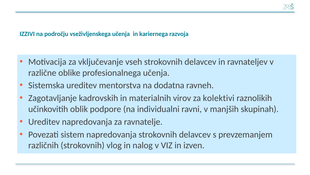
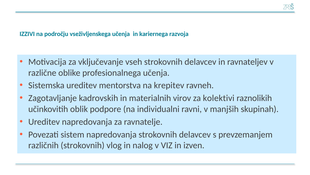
dodatna: dodatna -> krepitev
